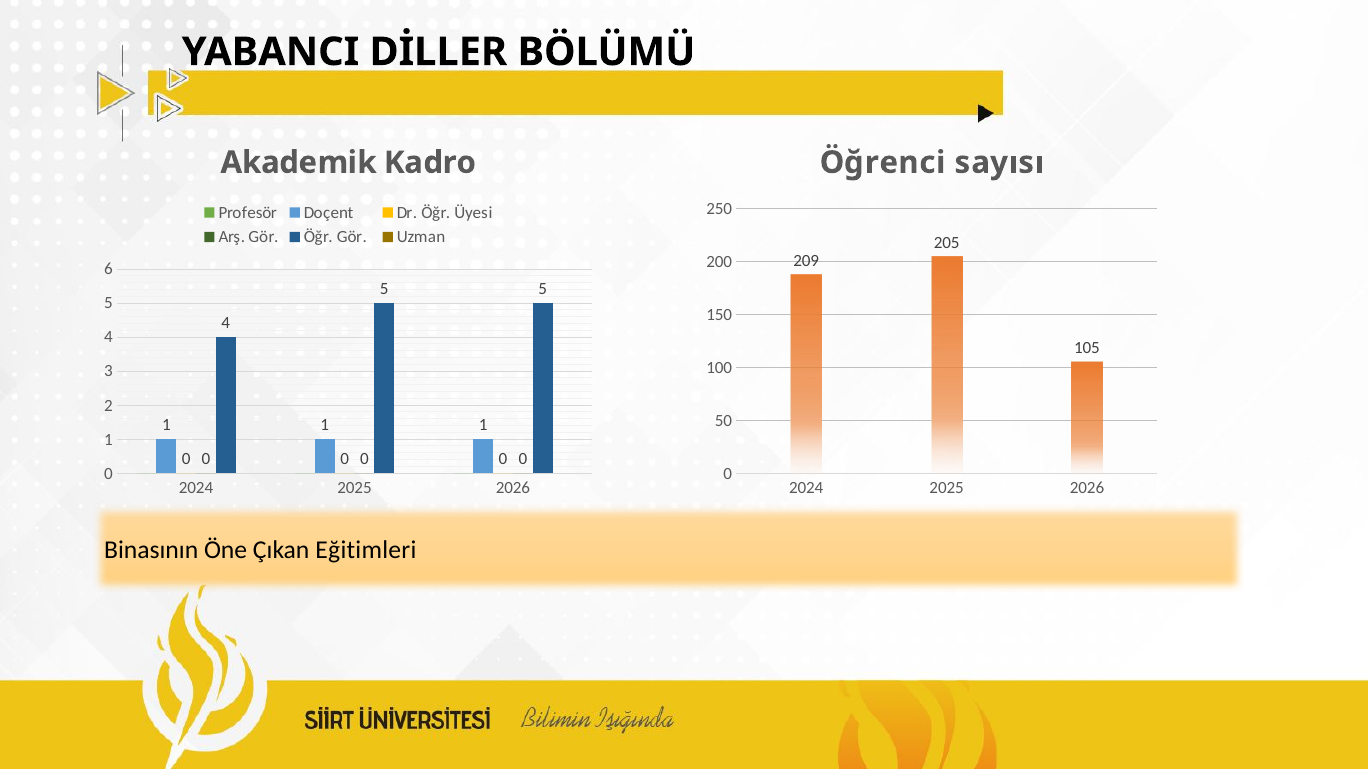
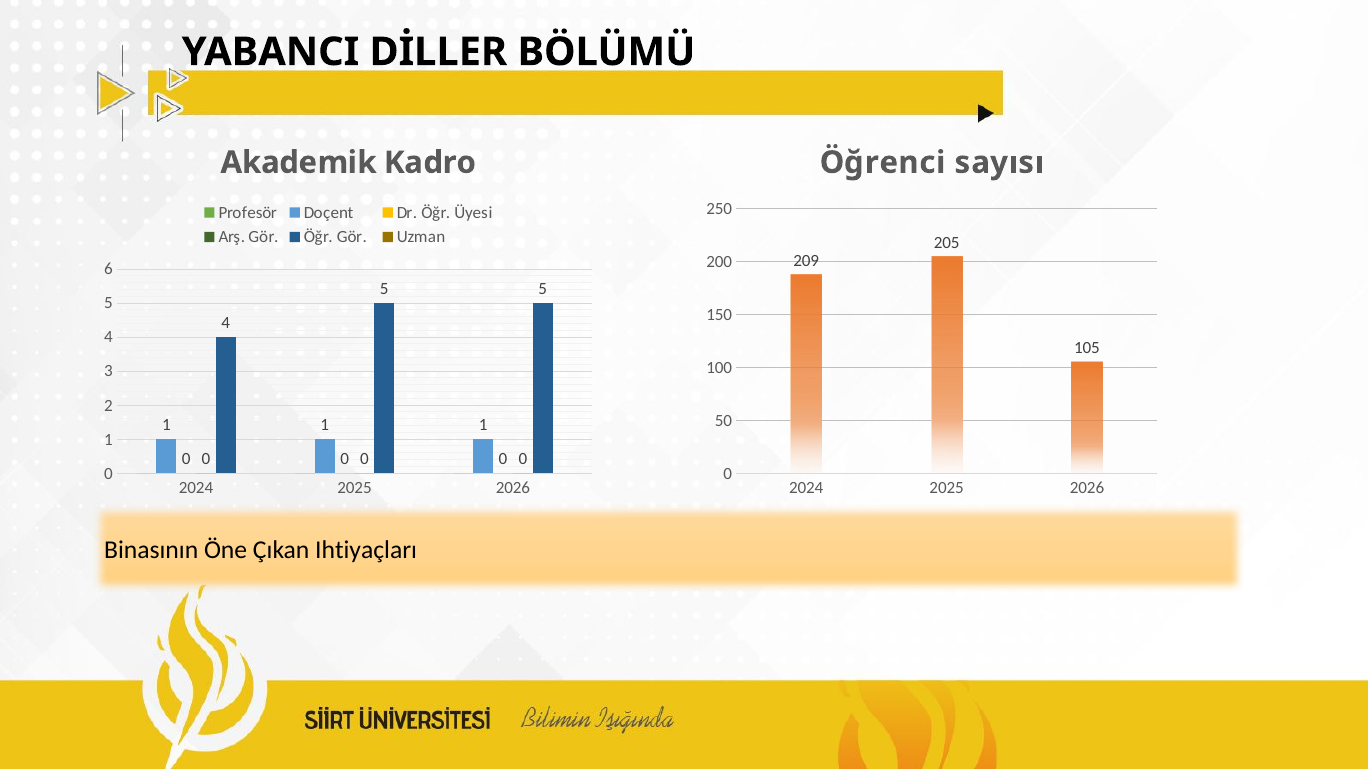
Eğitimleri: Eğitimleri -> Ihtiyaçları
